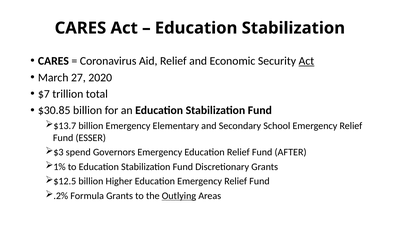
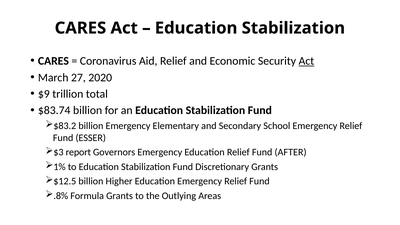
$7: $7 -> $9
$30.85: $30.85 -> $83.74
$13.7: $13.7 -> $83.2
spend: spend -> report
.2%: .2% -> .8%
Outlying underline: present -> none
